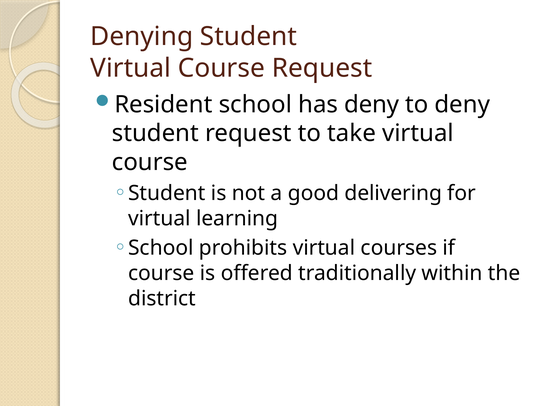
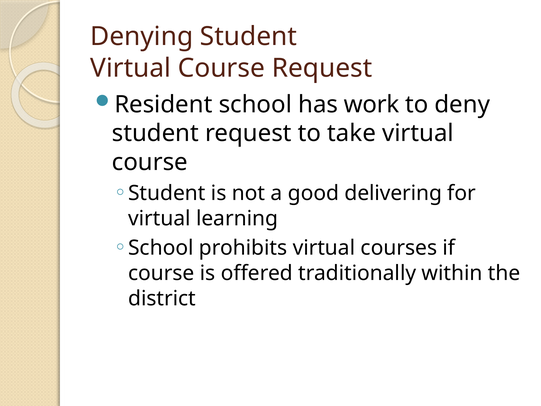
has deny: deny -> work
